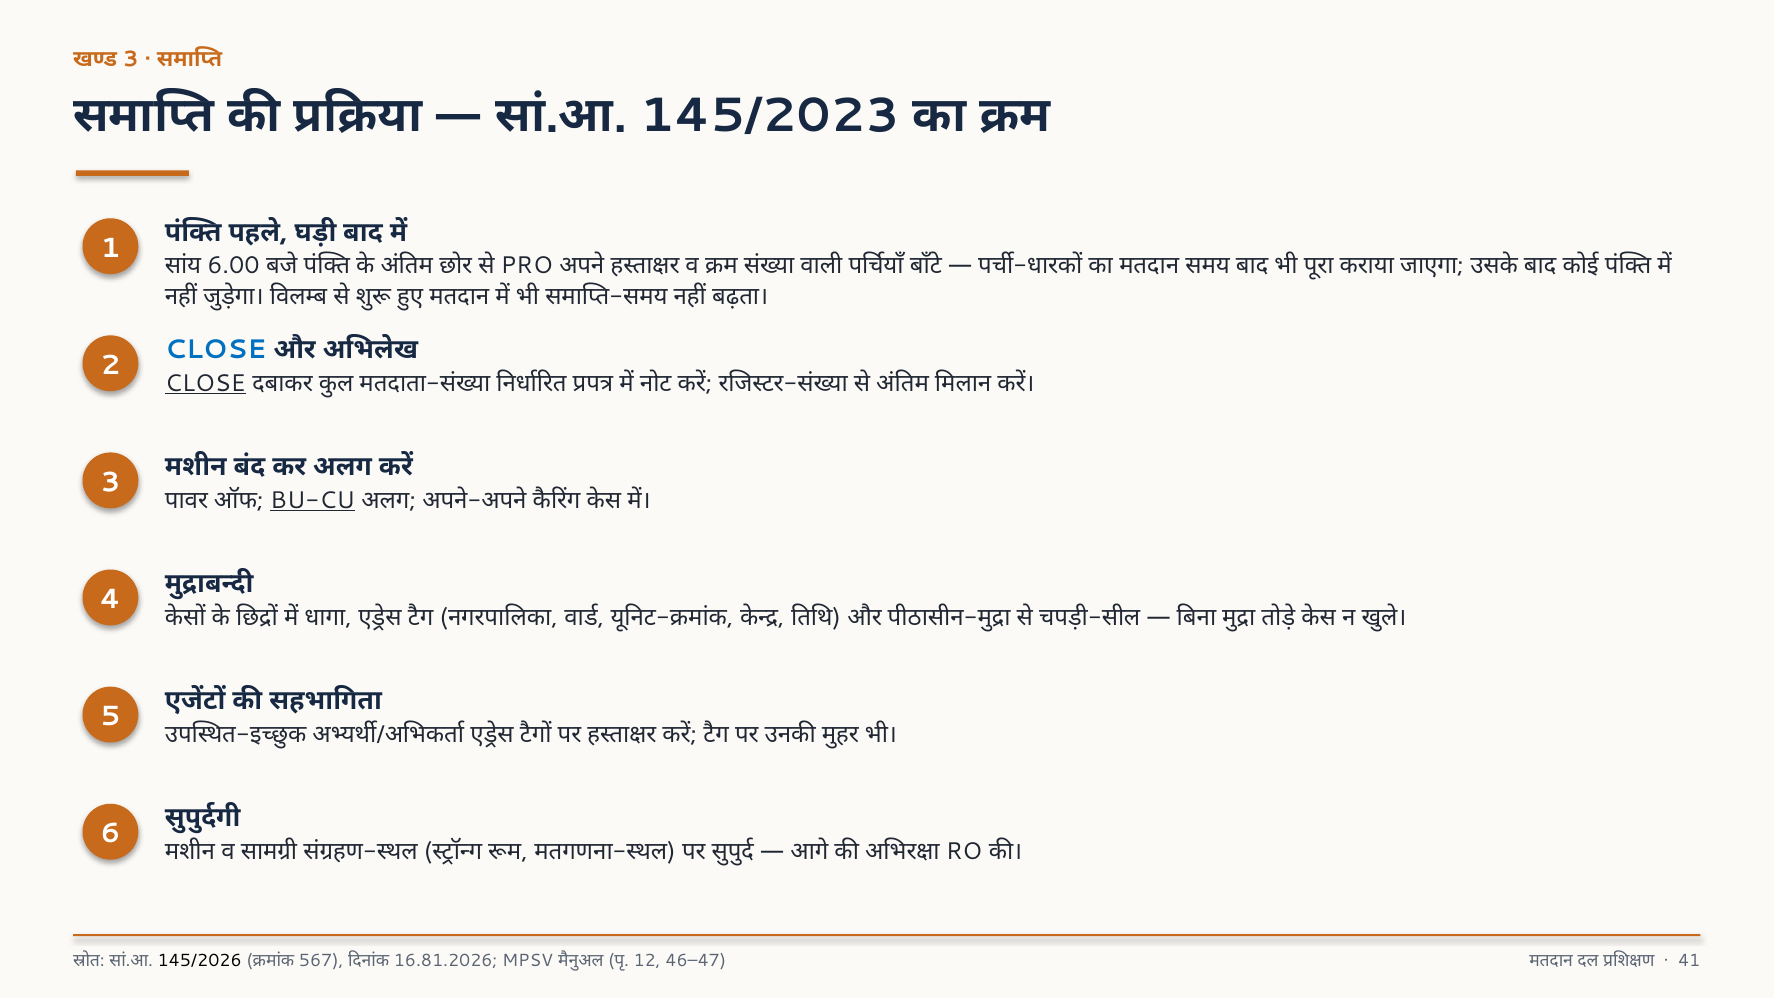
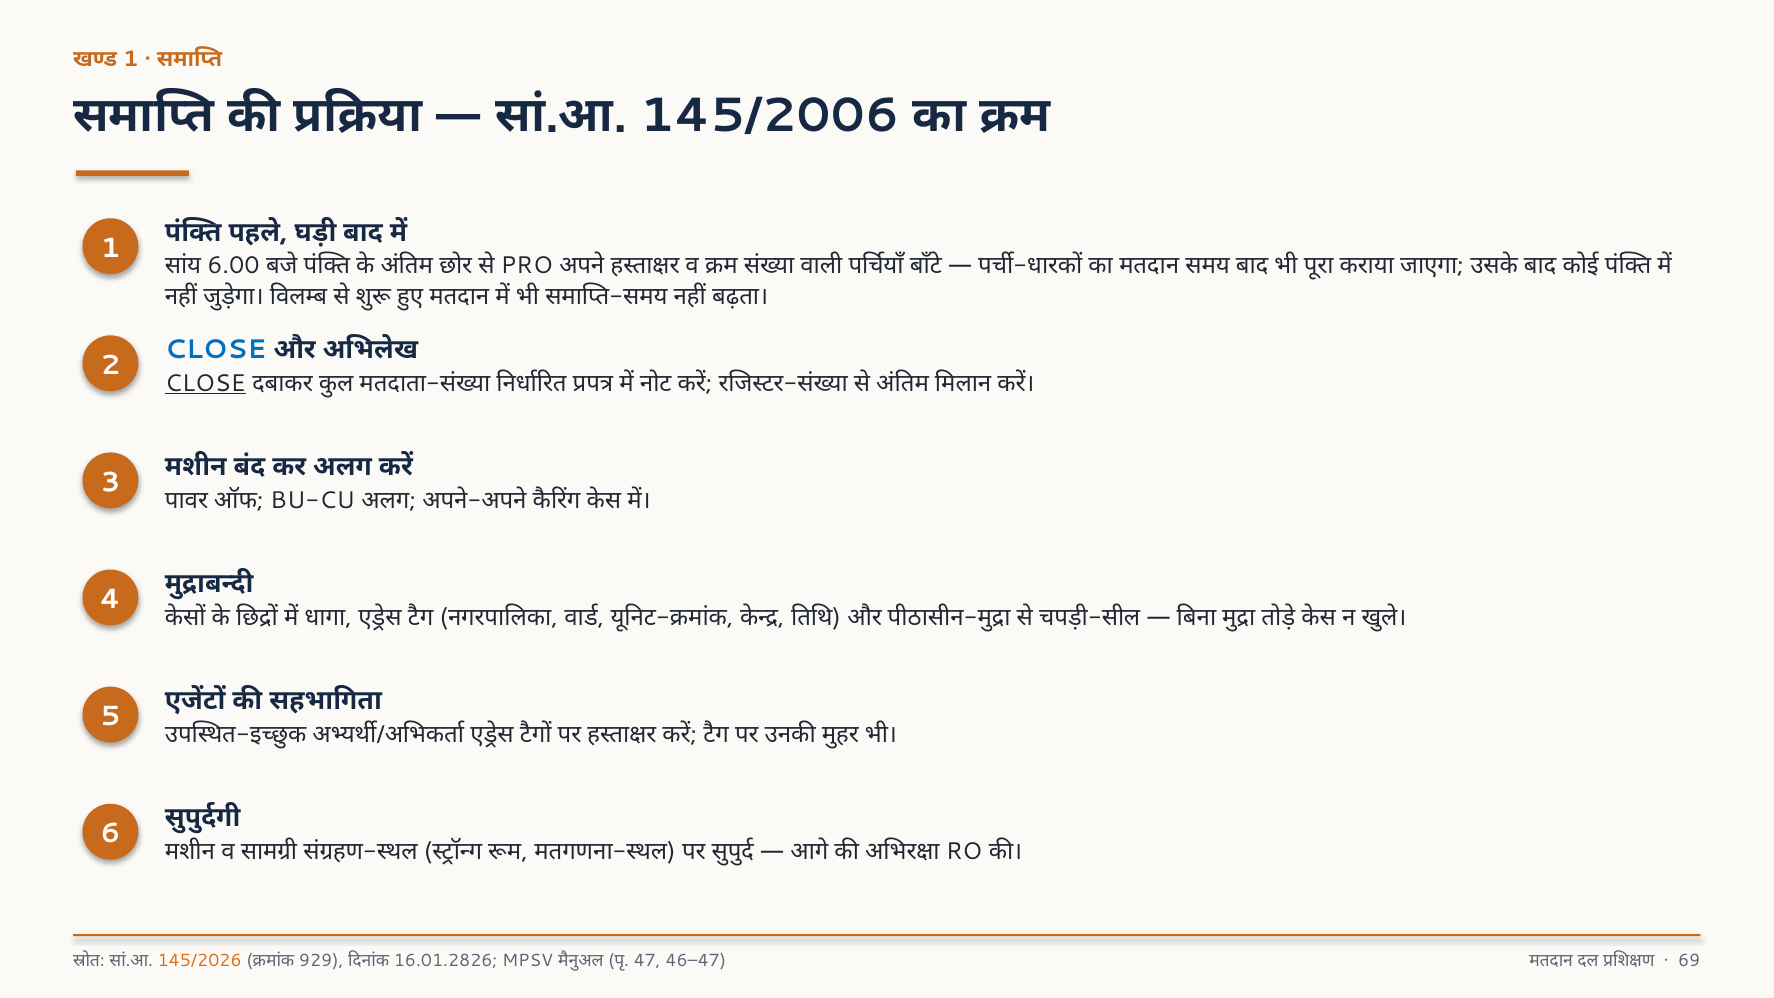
3 at (131, 59): 3 -> 1
145/2023: 145/2023 -> 145/2006
BU-CU underline: present -> none
145/2026 colour: black -> orange
567: 567 -> 929
16.81.2026: 16.81.2026 -> 16.01.2826
12: 12 -> 47
41: 41 -> 69
